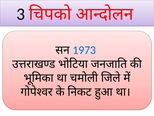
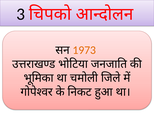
1973 colour: blue -> orange
